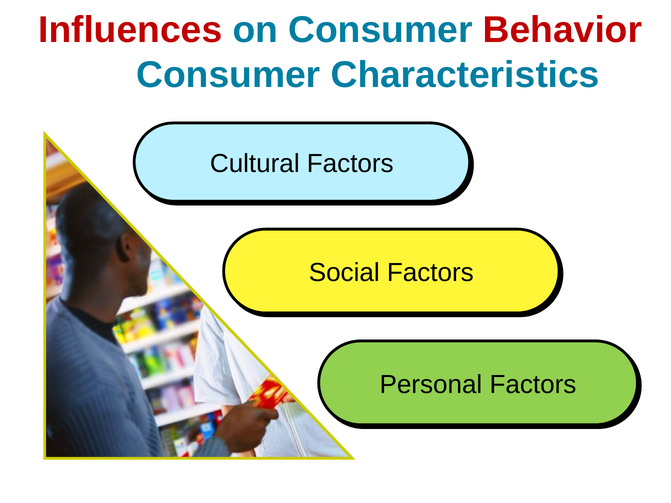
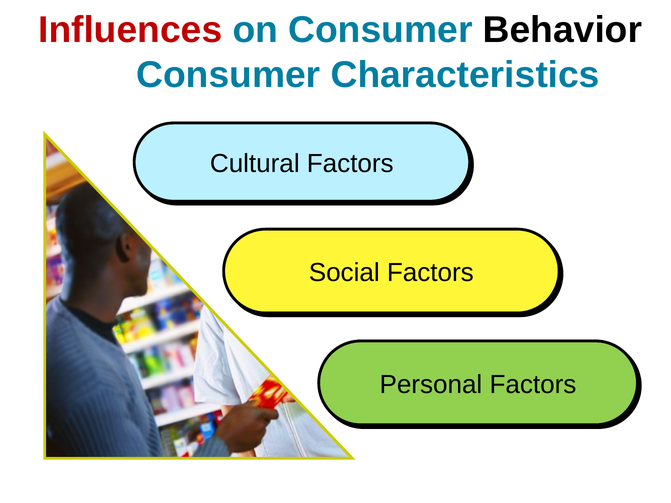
Behavior colour: red -> black
